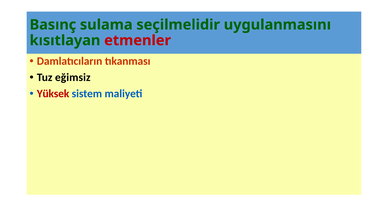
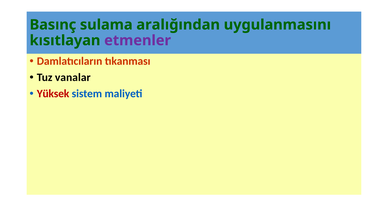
seçilmelidir: seçilmelidir -> aralığından
etmenler colour: red -> purple
eğimsiz: eğimsiz -> vanalar
